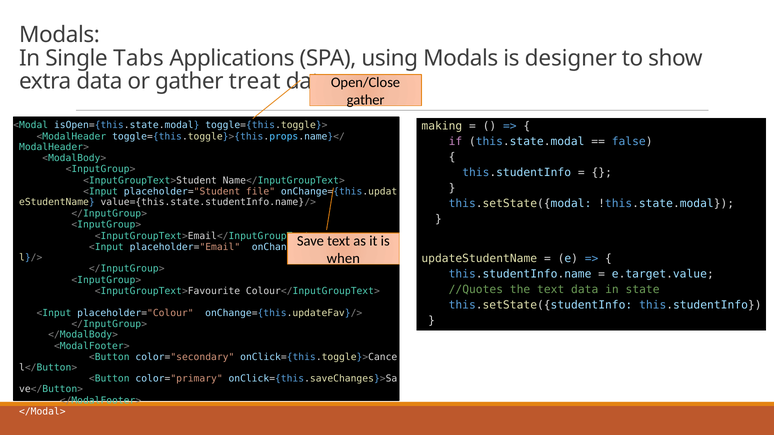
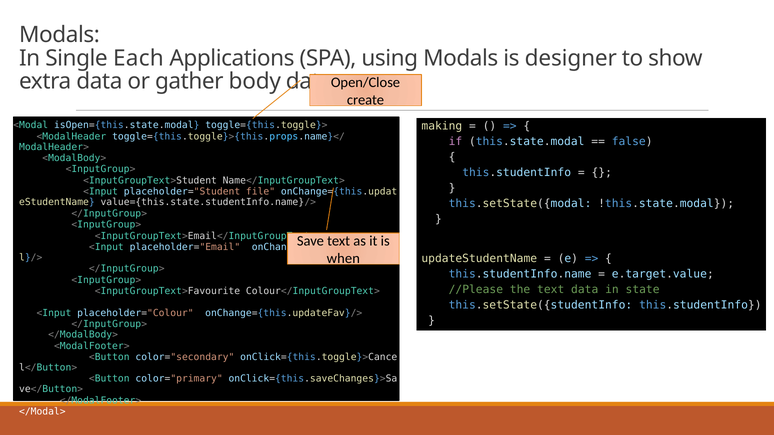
Tabs: Tabs -> Each
treat: treat -> body
gather at (366, 100): gather -> create
//Quotes: //Quotes -> //Please
